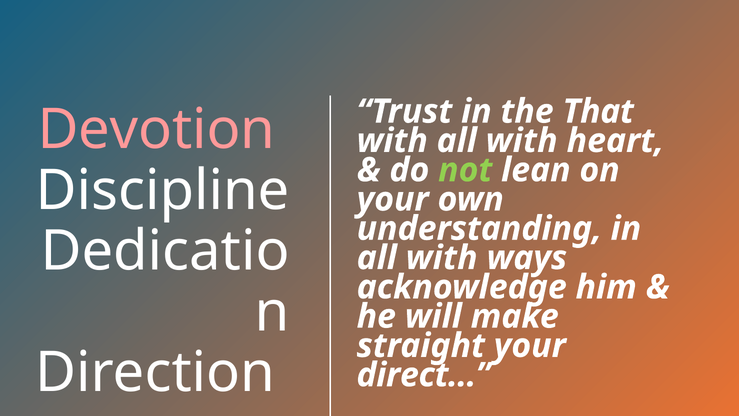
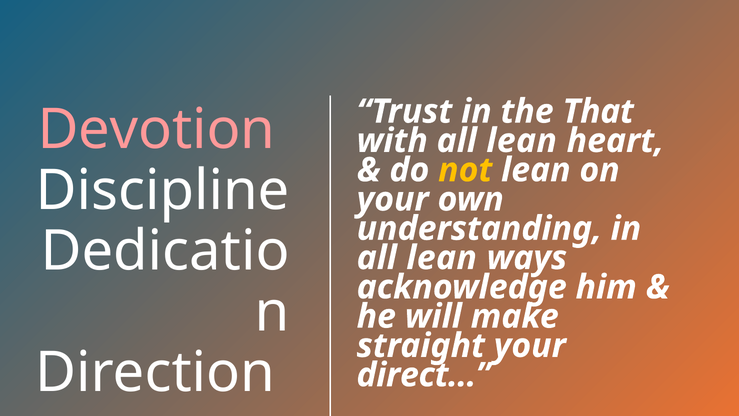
with all with: with -> lean
not colour: light green -> yellow
with at (442, 258): with -> lean
